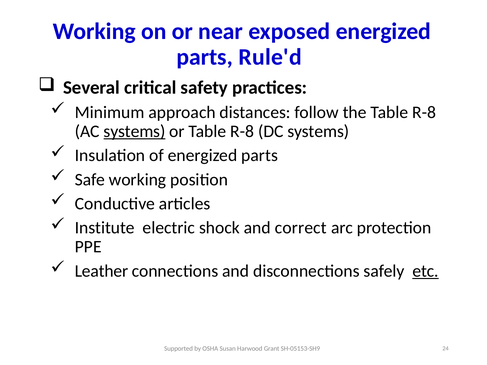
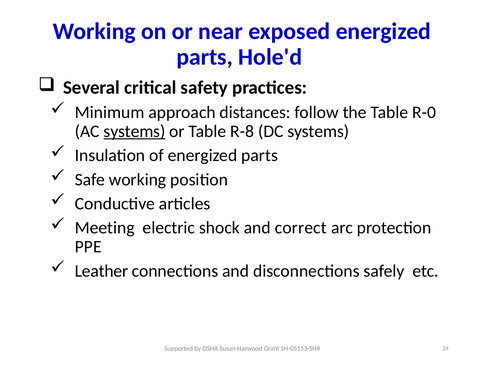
Rule'd: Rule'd -> Hole'd
the Table R-8: R-8 -> R-0
Institute: Institute -> Meeting
etc underline: present -> none
